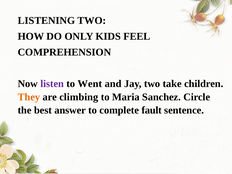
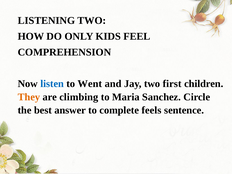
listen colour: purple -> blue
take: take -> first
fault: fault -> feels
